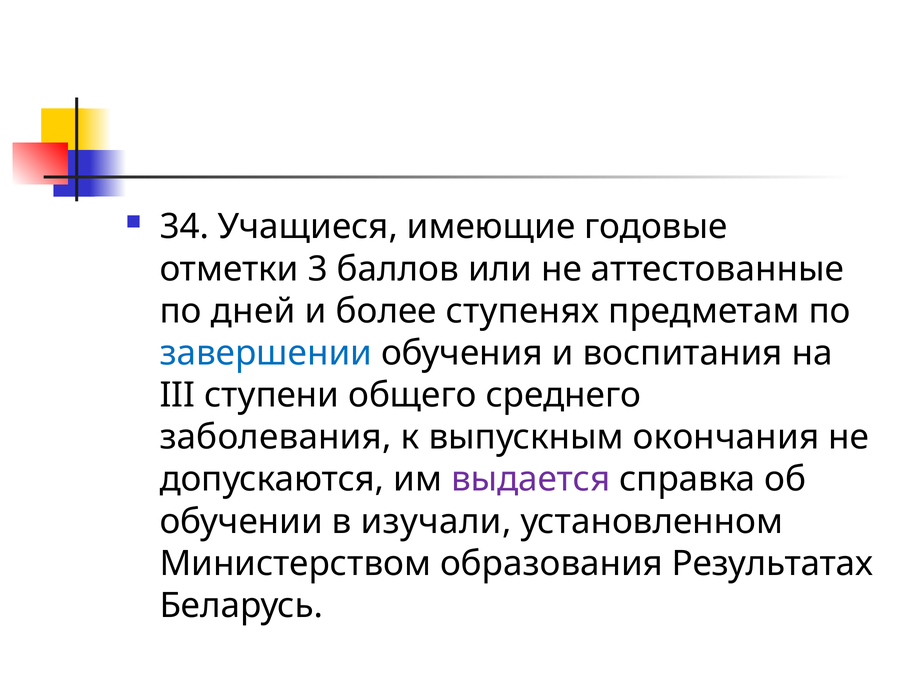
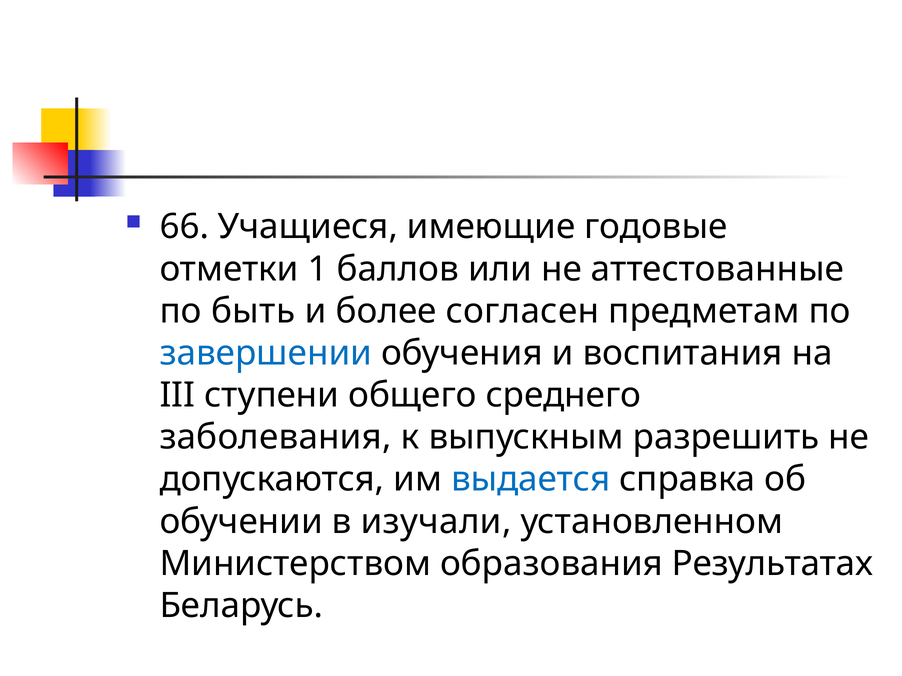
34: 34 -> 66
3: 3 -> 1
дней: дней -> быть
ступенях: ступенях -> согласен
окончания: окончания -> разрешить
выдается colour: purple -> blue
